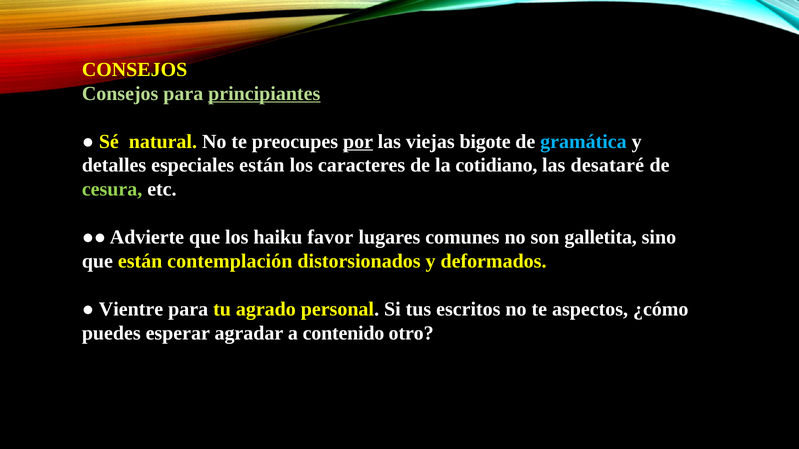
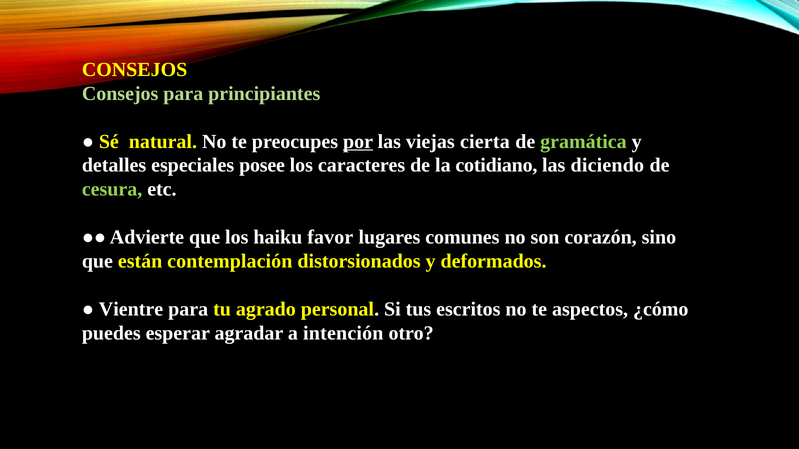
principiantes underline: present -> none
bigote: bigote -> cierta
gramática colour: light blue -> light green
especiales están: están -> posee
desataré: desataré -> diciendo
galletita: galletita -> corazón
contenido: contenido -> intención
